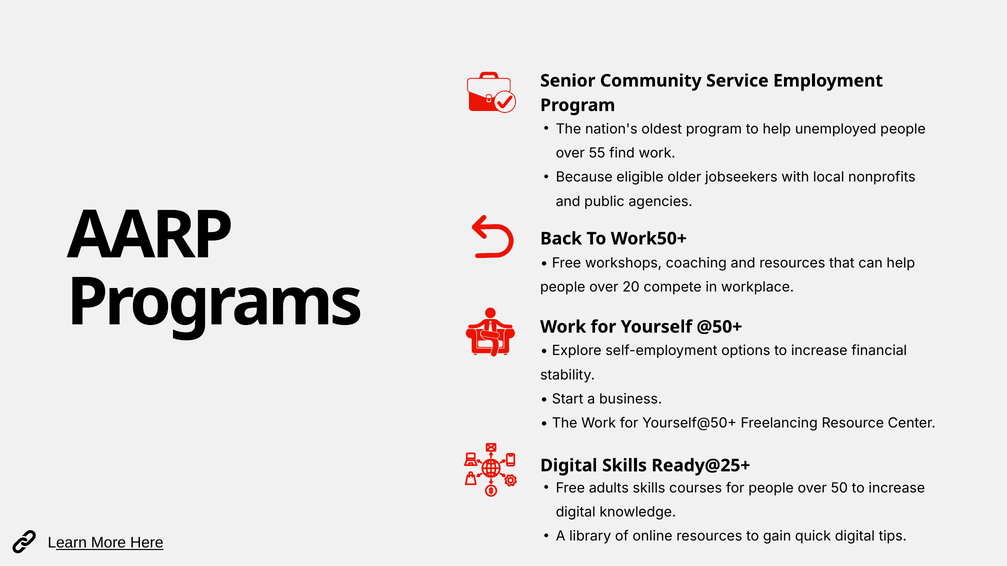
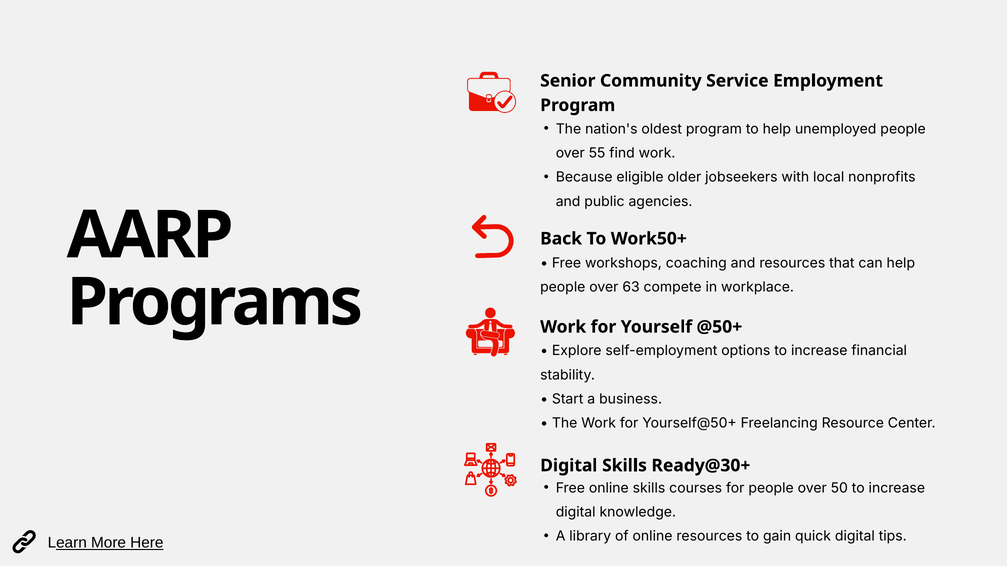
20: 20 -> 63
Ready@25+: Ready@25+ -> Ready@30+
Free adults: adults -> online
